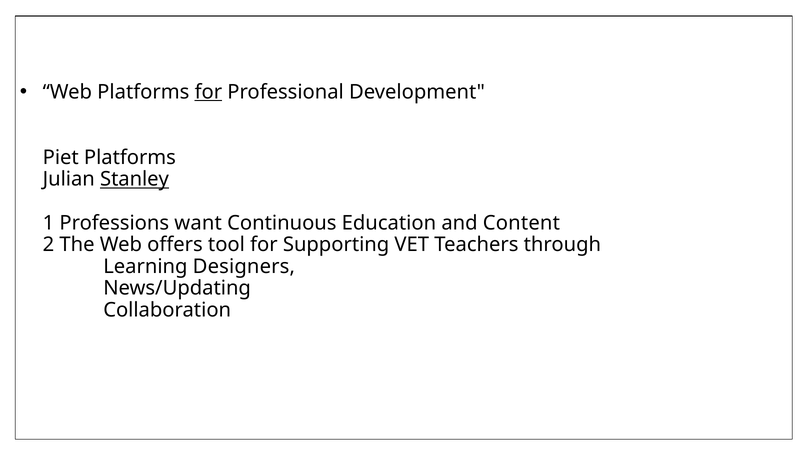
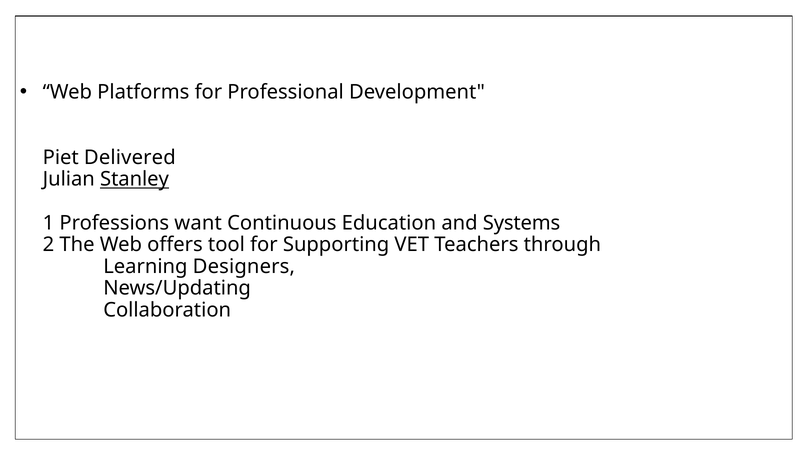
for at (208, 92) underline: present -> none
Piet Platforms: Platforms -> Delivered
Content: Content -> Systems
